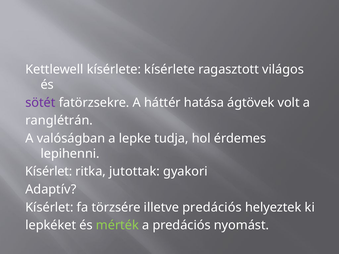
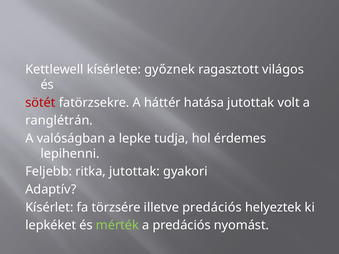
kísérlete kísérlete: kísérlete -> győznek
sötét colour: purple -> red
hatása ágtövek: ágtövek -> jutottak
Kísérlet at (49, 172): Kísérlet -> Feljebb
